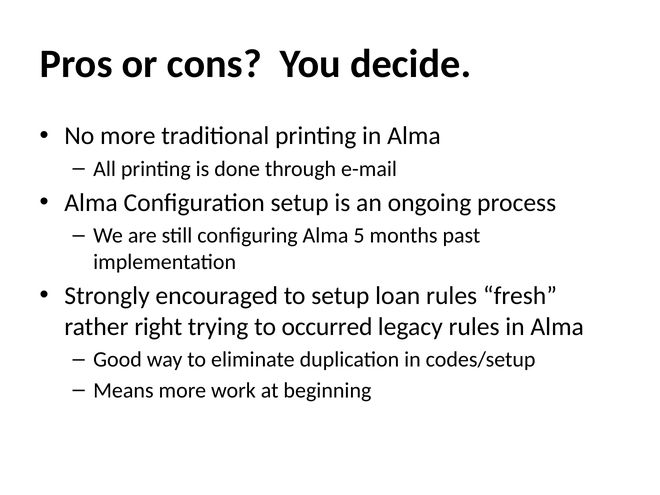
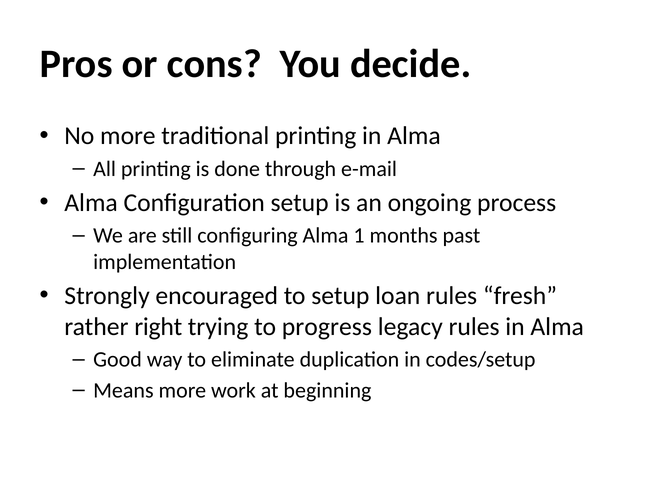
5: 5 -> 1
occurred: occurred -> progress
